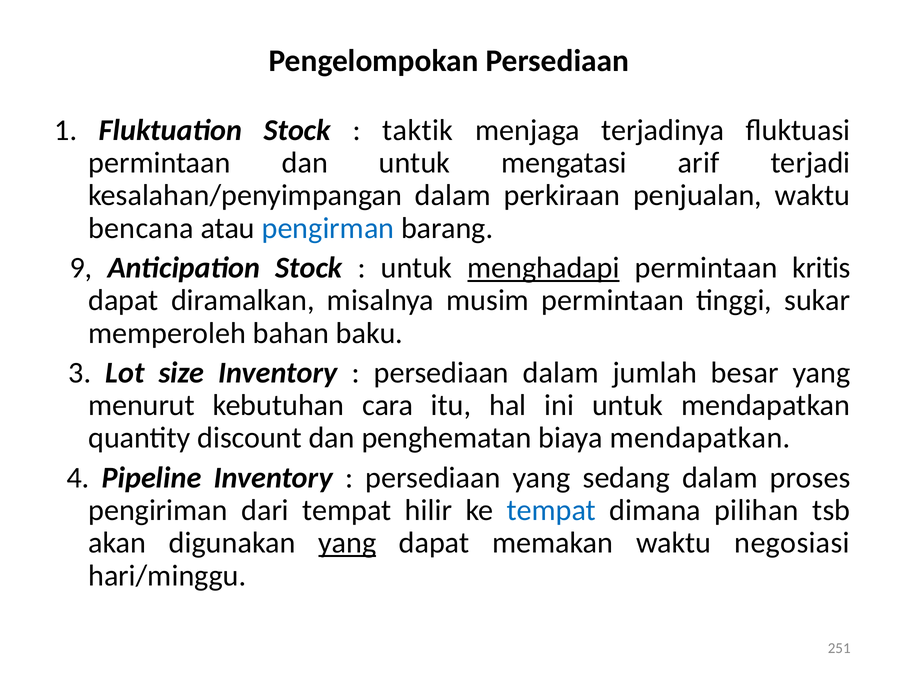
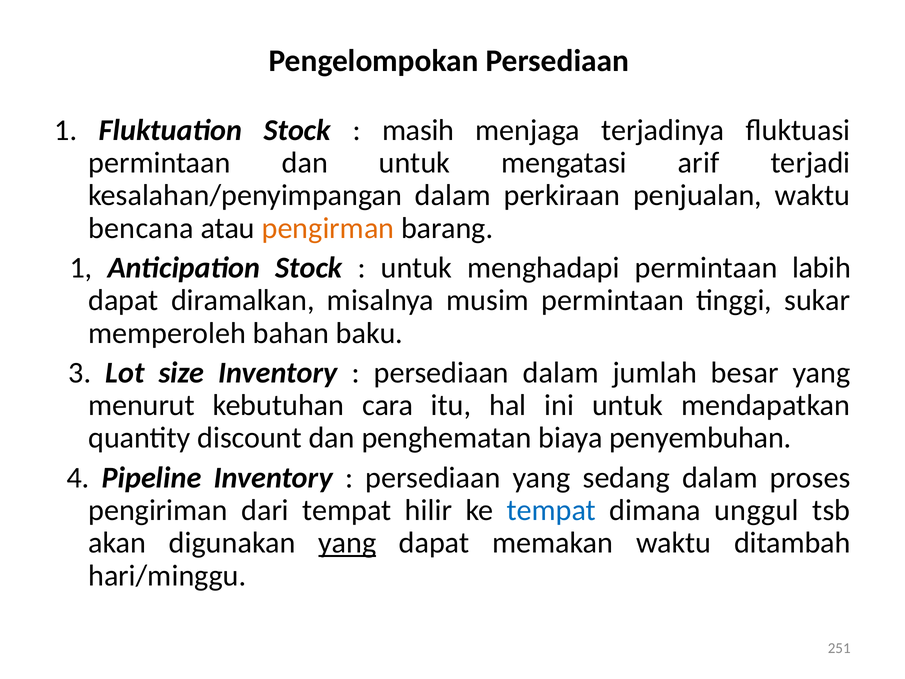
taktik: taktik -> masih
pengirman colour: blue -> orange
9 at (81, 268): 9 -> 1
menghadapi underline: present -> none
kritis: kritis -> labih
biaya mendapatkan: mendapatkan -> penyembuhan
pilihan: pilihan -> unggul
negosiasi: negosiasi -> ditambah
